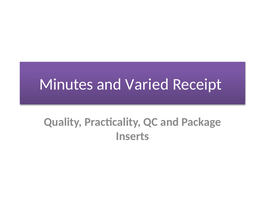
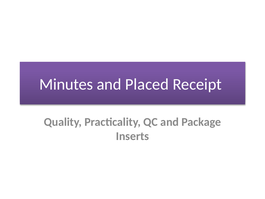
Varied: Varied -> Placed
